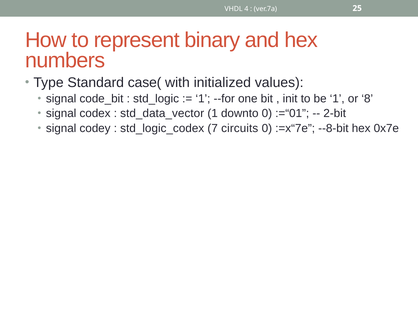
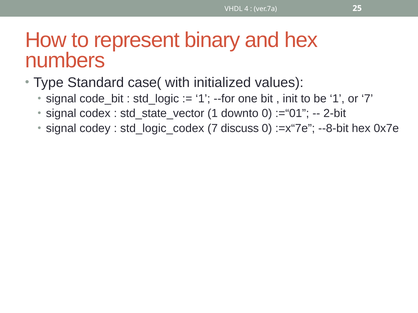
or 8: 8 -> 7
std_data_vector: std_data_vector -> std_state_vector
circuits: circuits -> discuss
